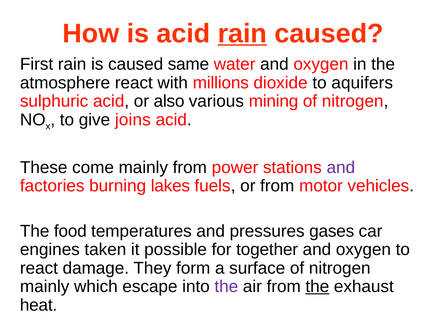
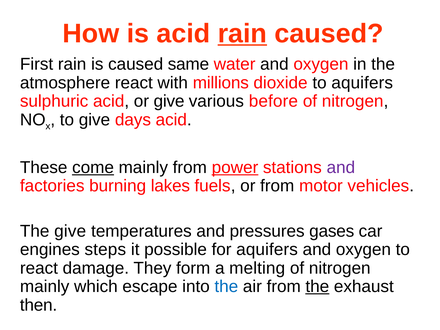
or also: also -> give
mining: mining -> before
joins: joins -> days
come underline: none -> present
power underline: none -> present
The food: food -> give
taken: taken -> steps
for together: together -> aquifers
surface: surface -> melting
the at (226, 287) colour: purple -> blue
heat: heat -> then
